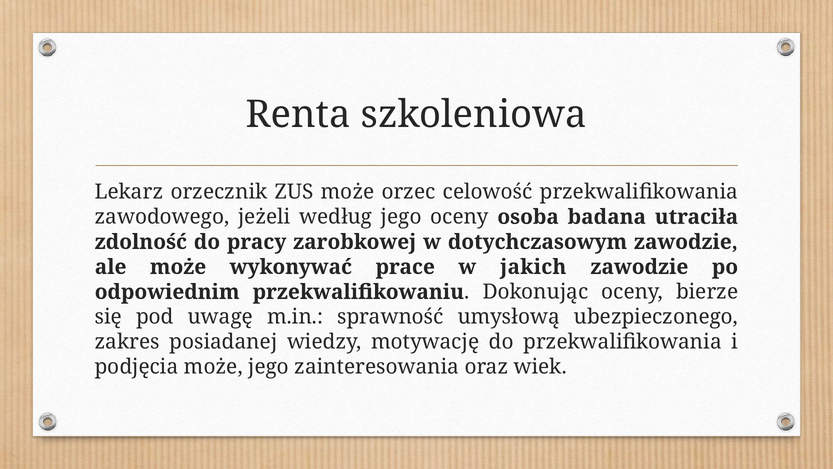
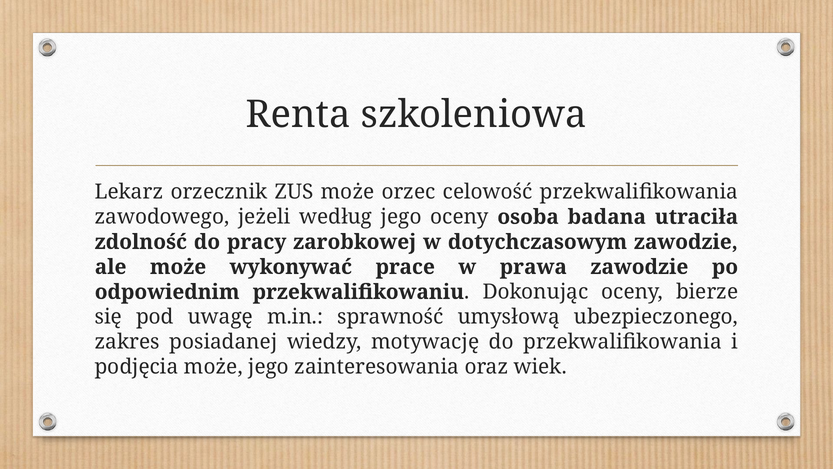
jakich: jakich -> prawa
